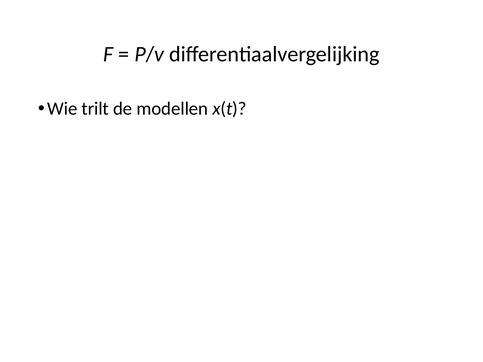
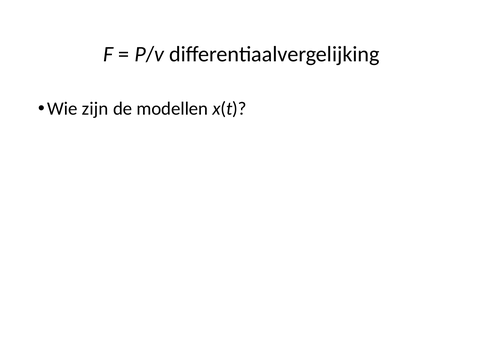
trilt: trilt -> zijn
